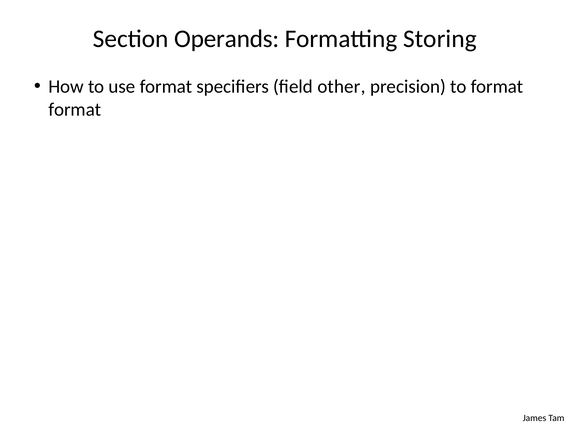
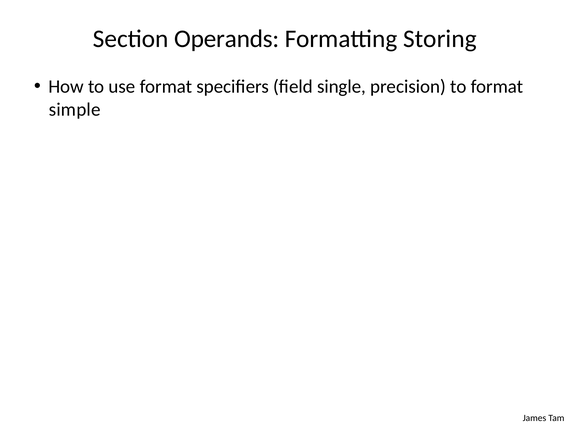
other: other -> single
format at (75, 110): format -> simple
